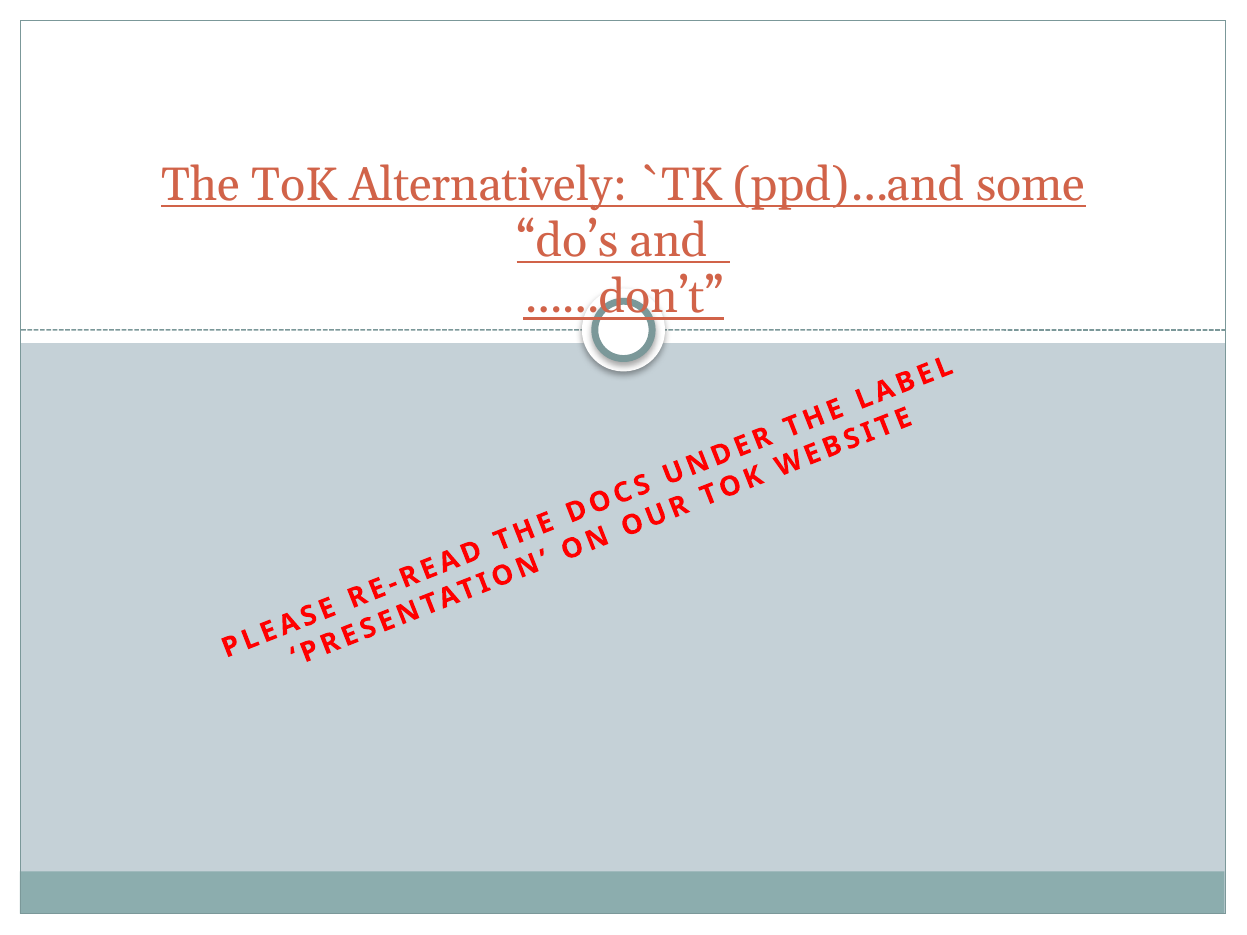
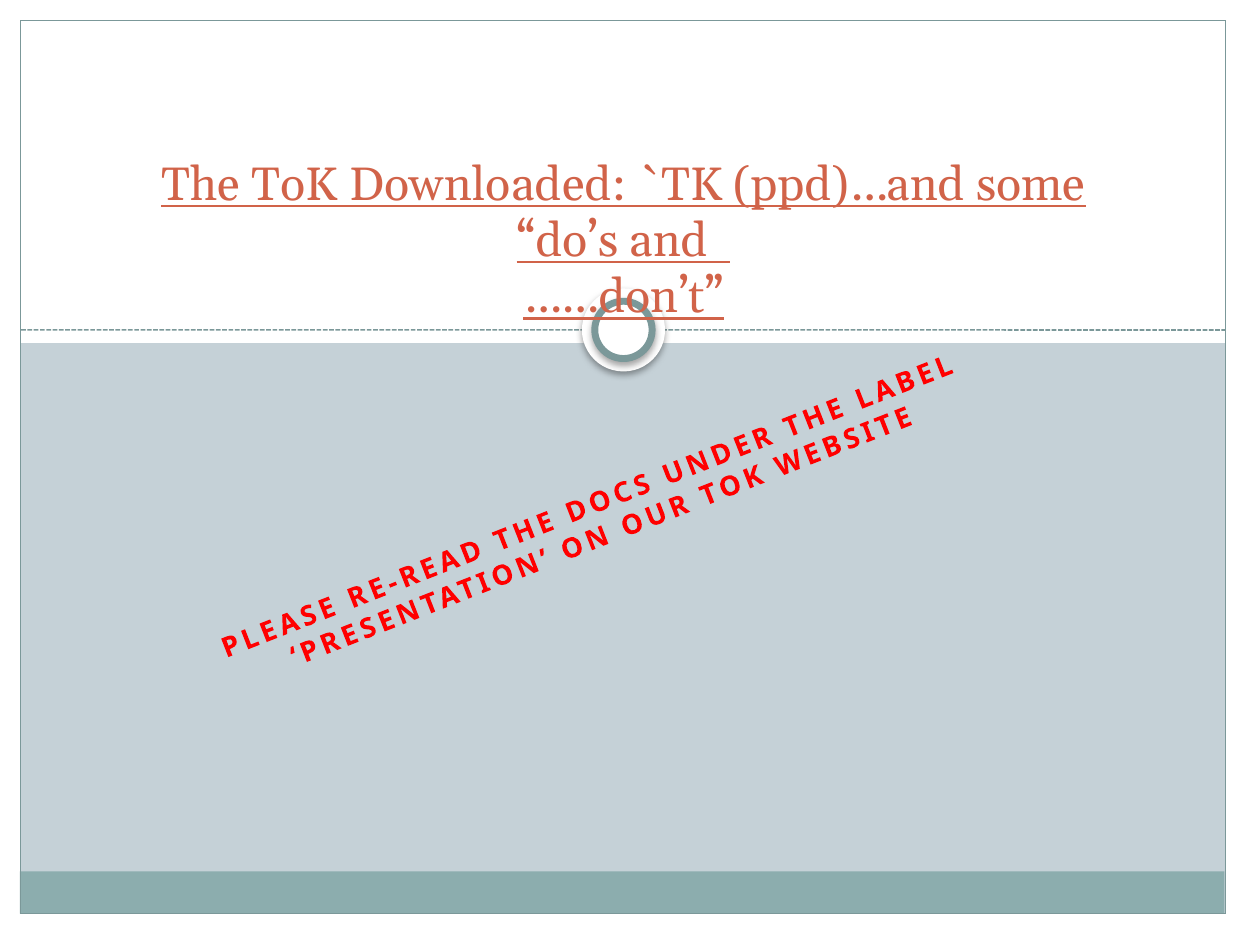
Alternatively: Alternatively -> Downloaded
